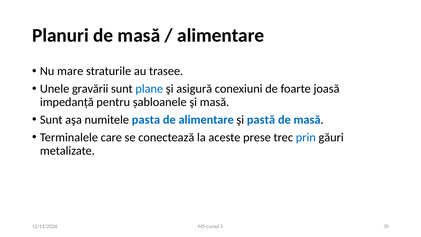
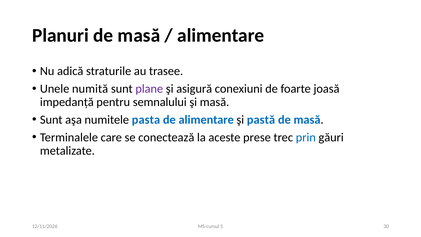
mare: mare -> adică
gravării: gravării -> numită
plane colour: blue -> purple
șabloanele: șabloanele -> semnalului
